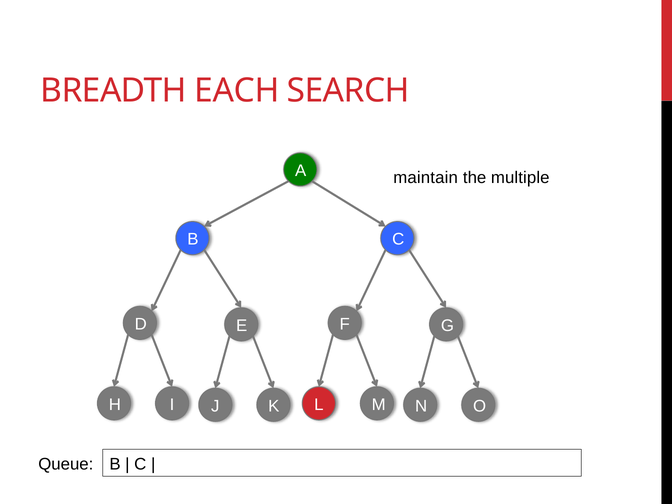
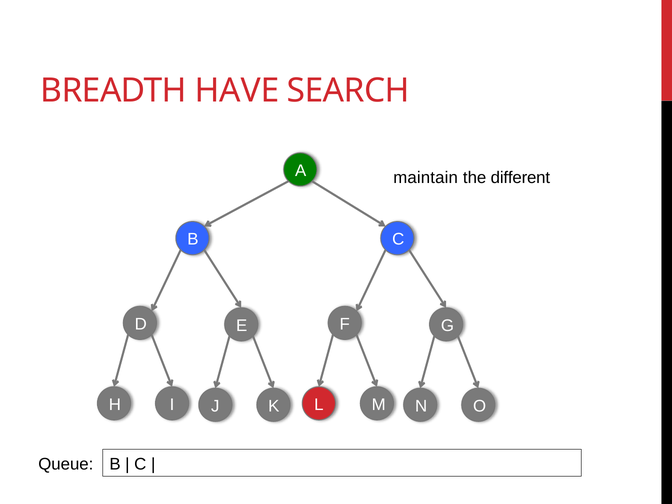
EACH: EACH -> HAVE
multiple: multiple -> different
